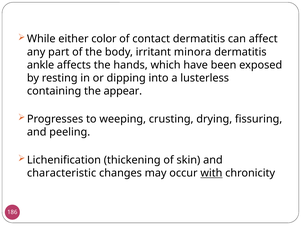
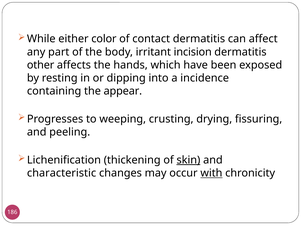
minora: minora -> incision
ankle: ankle -> other
lusterless: lusterless -> incidence
skin underline: none -> present
